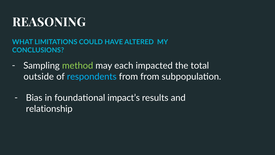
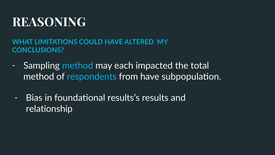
method at (78, 66) colour: light green -> light blue
outside at (39, 77): outside -> method
from from: from -> have
impact’s: impact’s -> results’s
